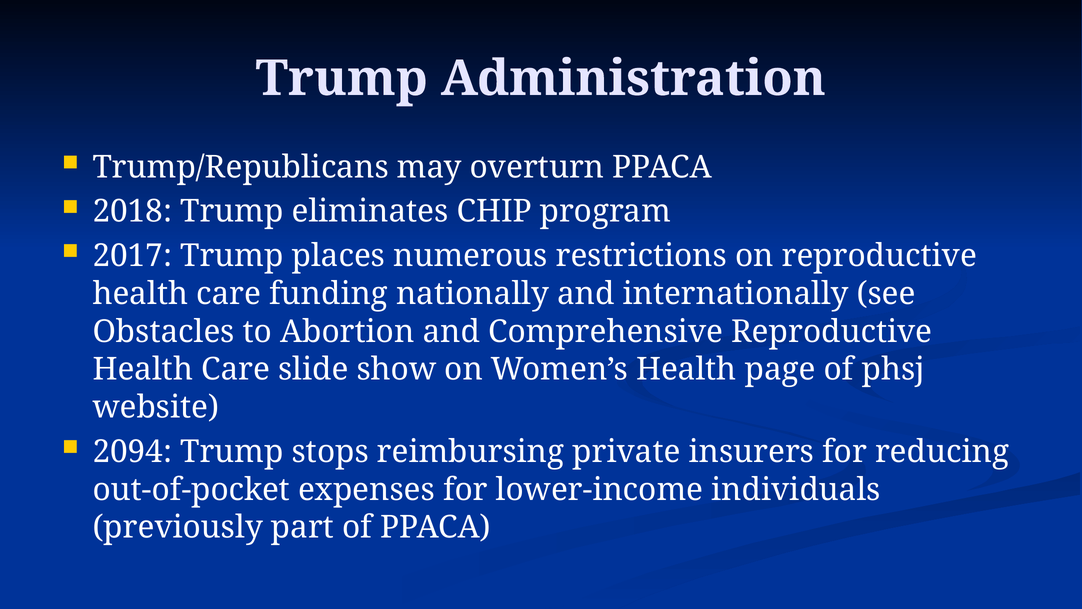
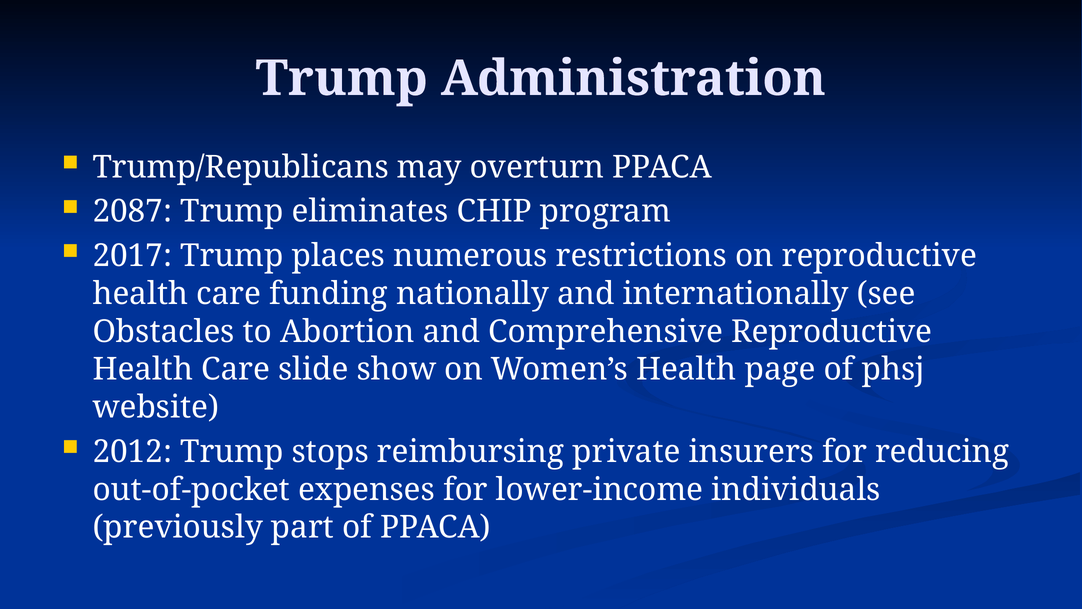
2018: 2018 -> 2087
2094: 2094 -> 2012
